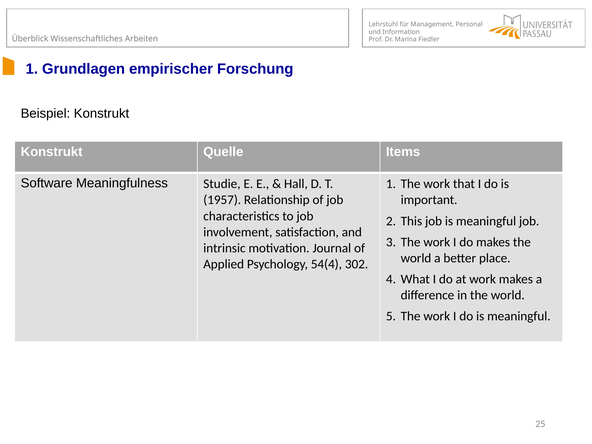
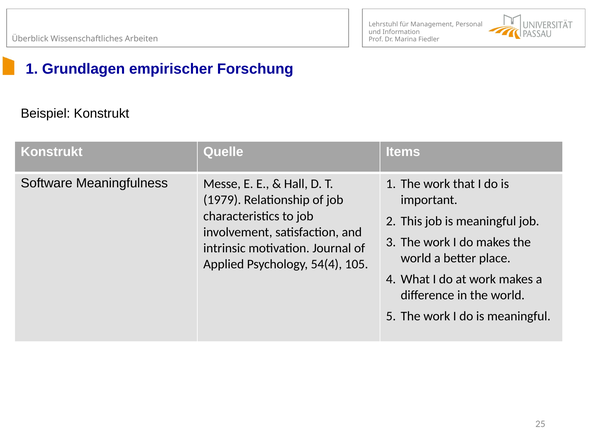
Studie: Studie -> Messe
1957: 1957 -> 1979
302: 302 -> 105
